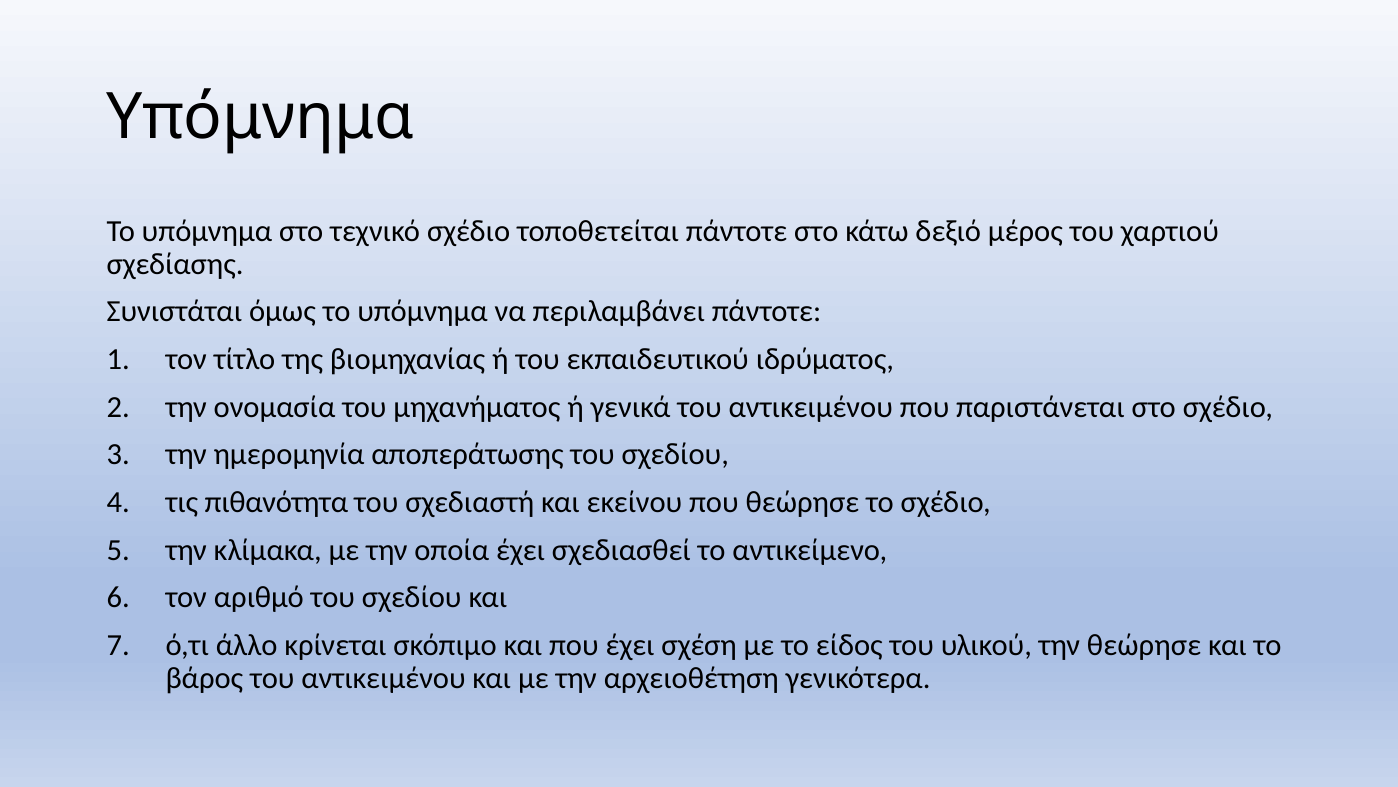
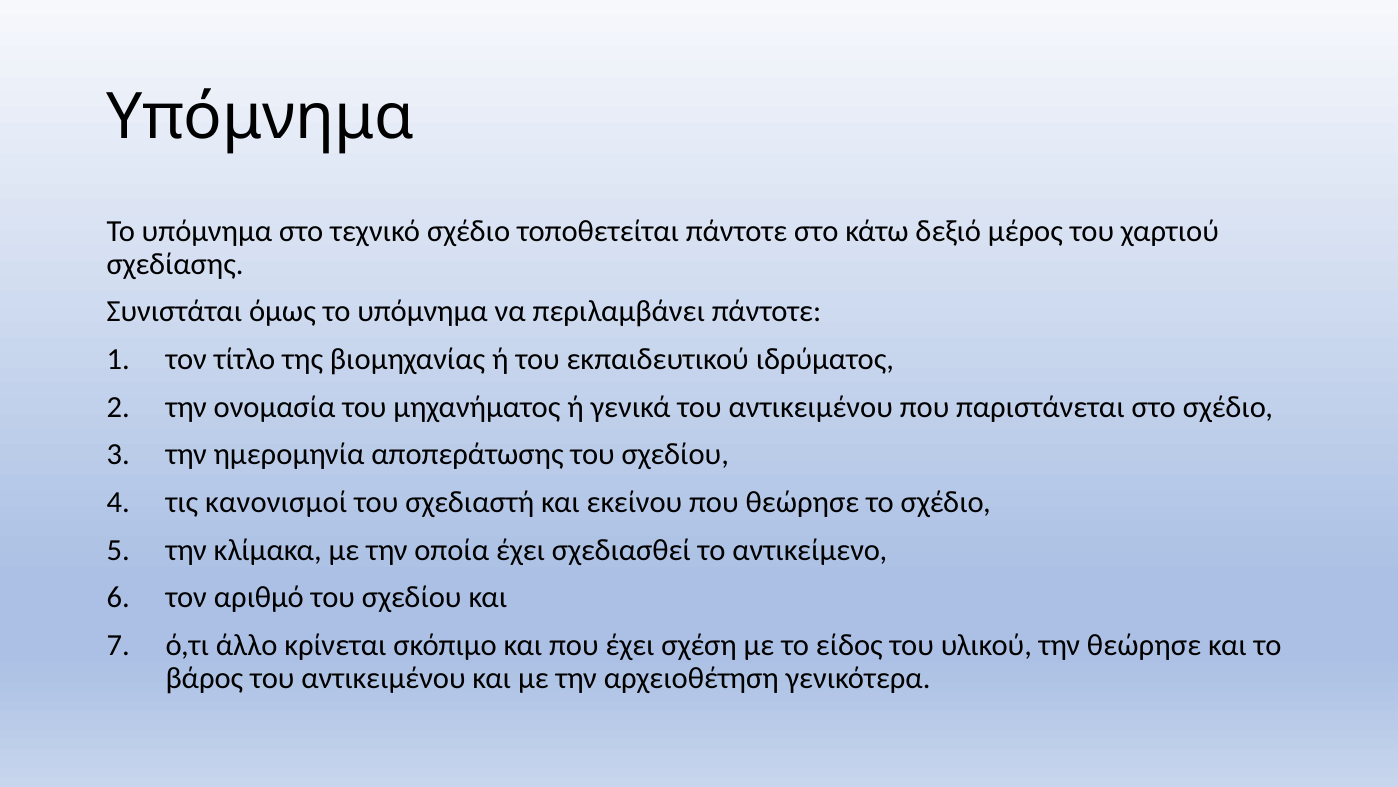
πιθανότητα: πιθανότητα -> κανονισμοί
